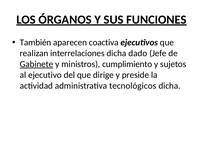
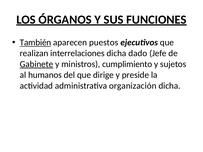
También underline: none -> present
coactiva: coactiva -> puestos
ejecutivo: ejecutivo -> humanos
tecnológicos: tecnológicos -> organización
